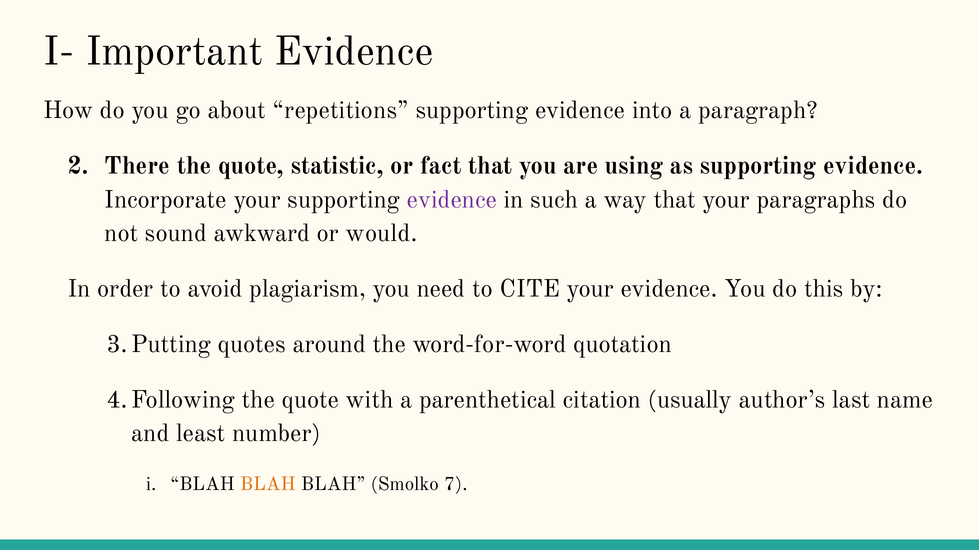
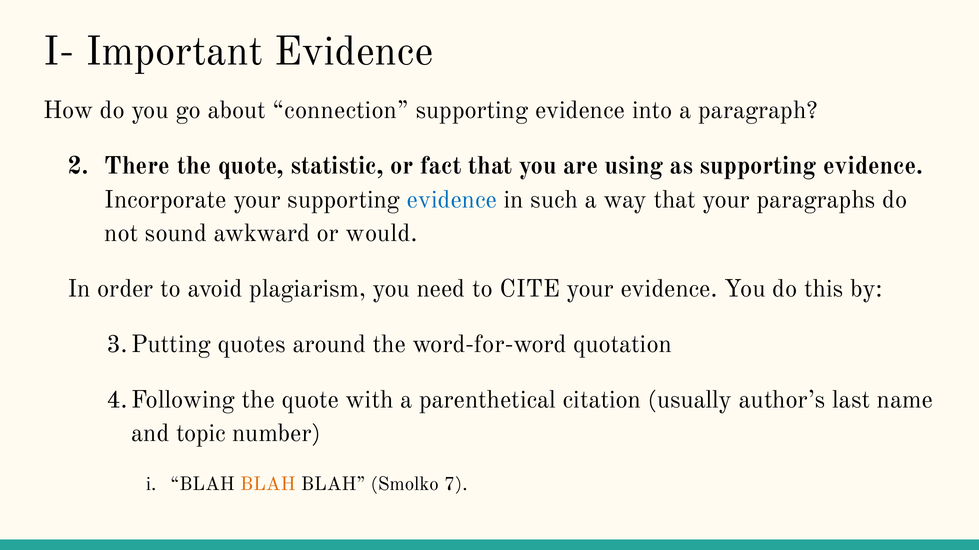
repetitions: repetitions -> connection
evidence at (452, 200) colour: purple -> blue
least: least -> topic
